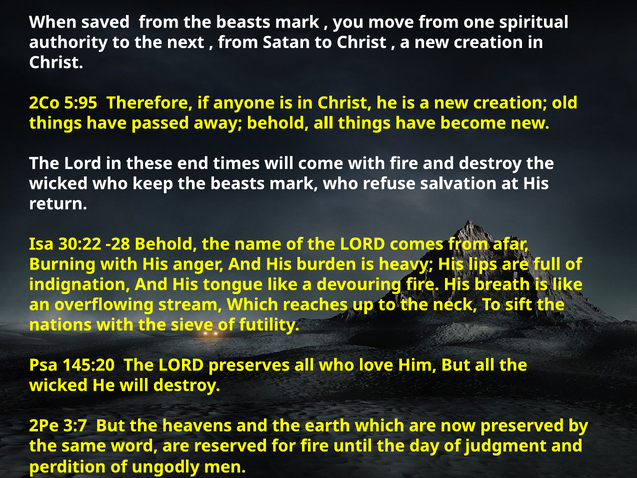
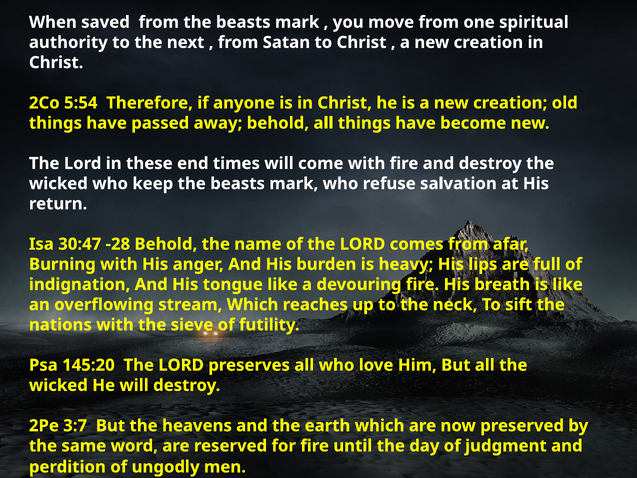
5:95: 5:95 -> 5:54
30:22: 30:22 -> 30:47
